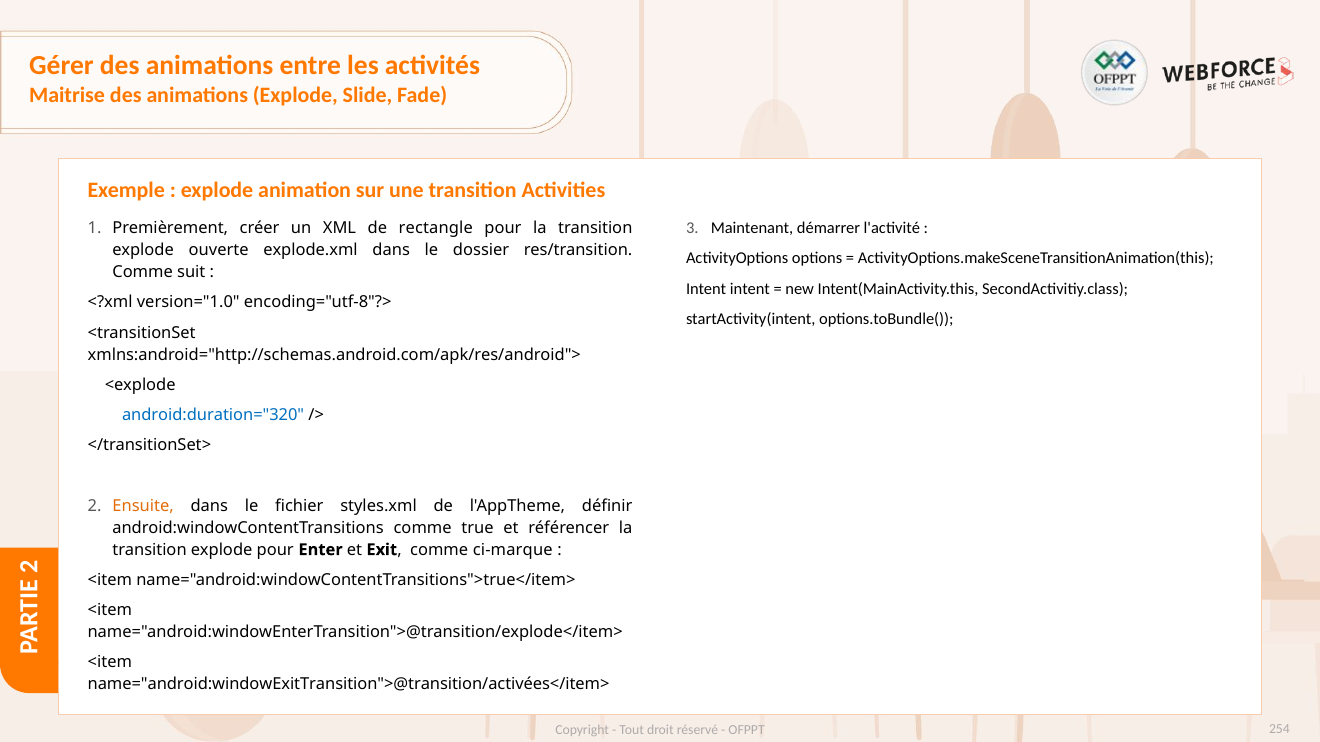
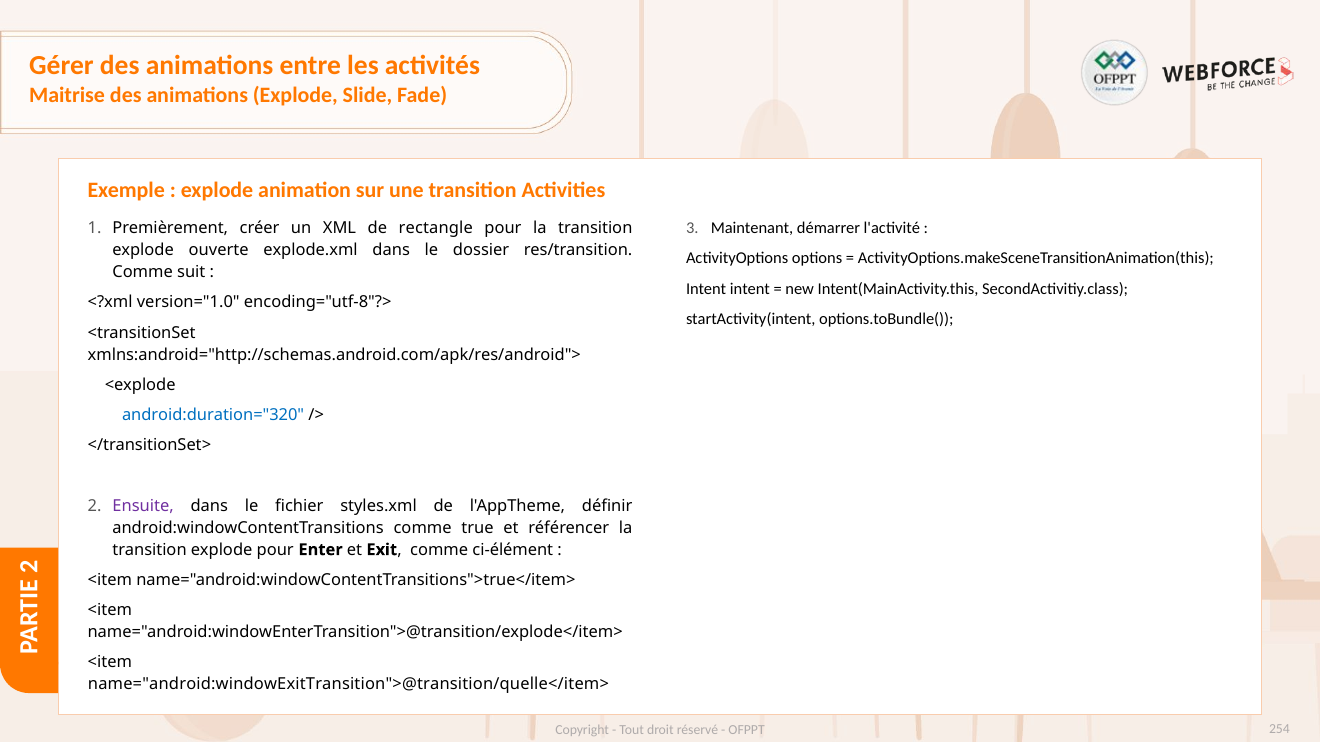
Ensuite colour: orange -> purple
ci-marque: ci-marque -> ci-élément
name="android:windowExitTransition">@transition/activées</item>: name="android:windowExitTransition">@transition/activées</item> -> name="android:windowExitTransition">@transition/quelle</item>
